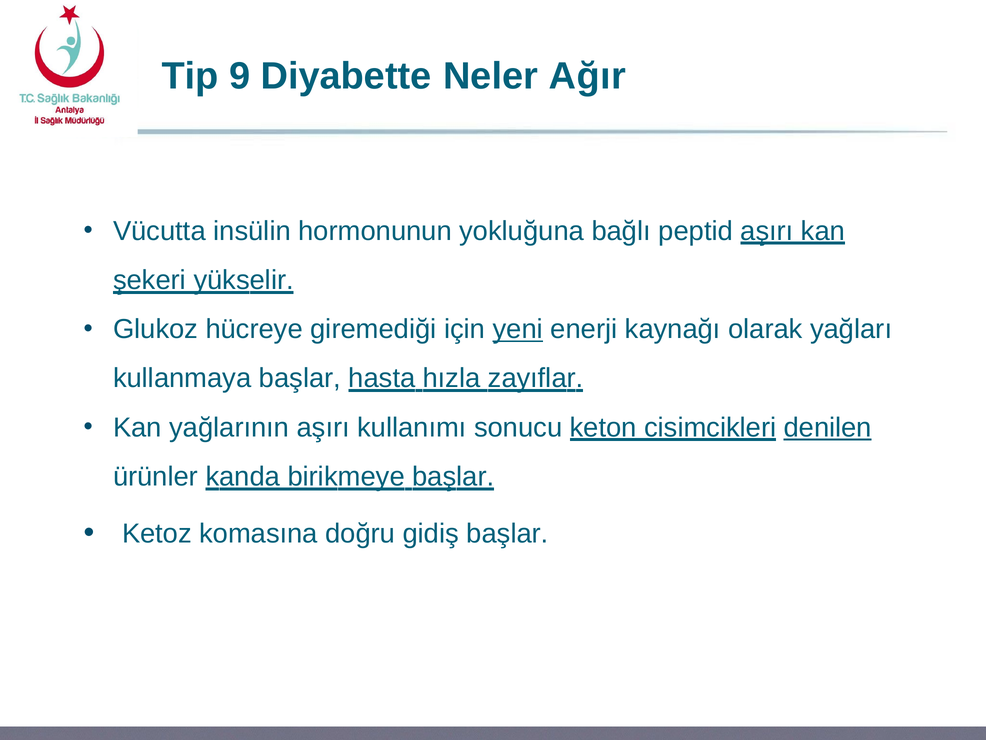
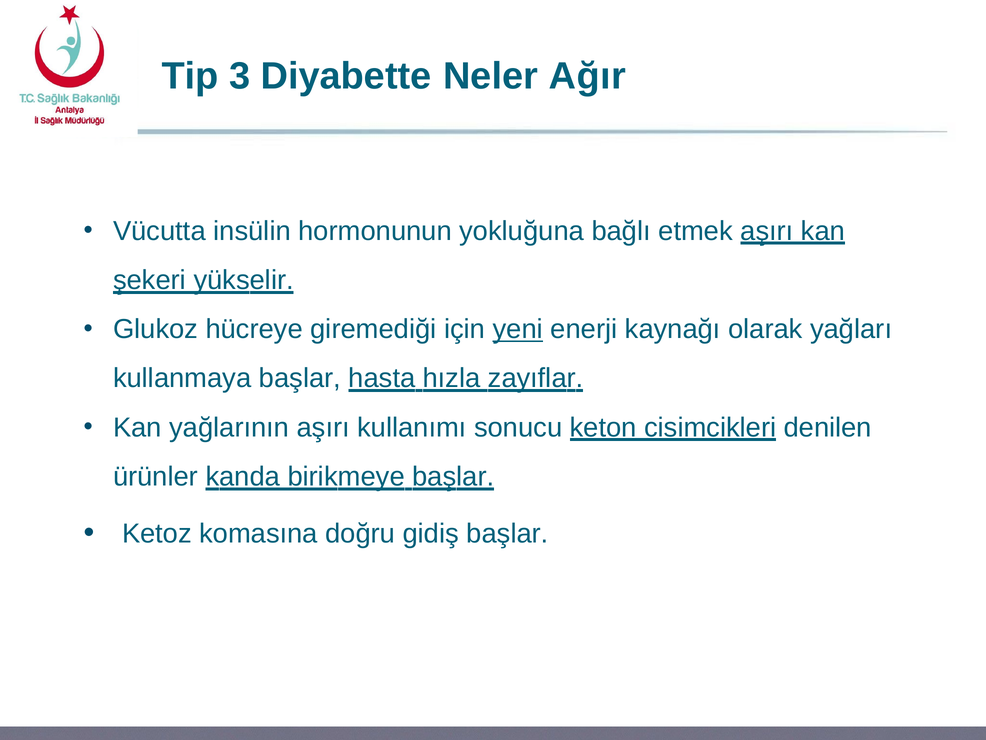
9: 9 -> 3
peptid: peptid -> etmek
denilen underline: present -> none
